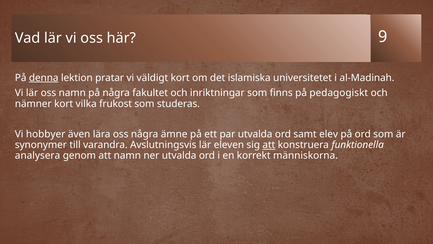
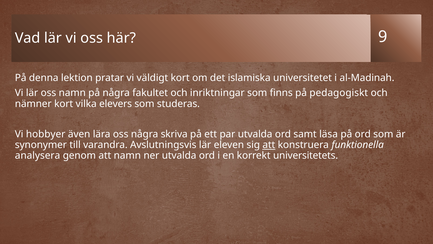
denna underline: present -> none
frukost: frukost -> elevers
ämne: ämne -> skriva
elev: elev -> läsa
människorna: människorna -> universitetets
